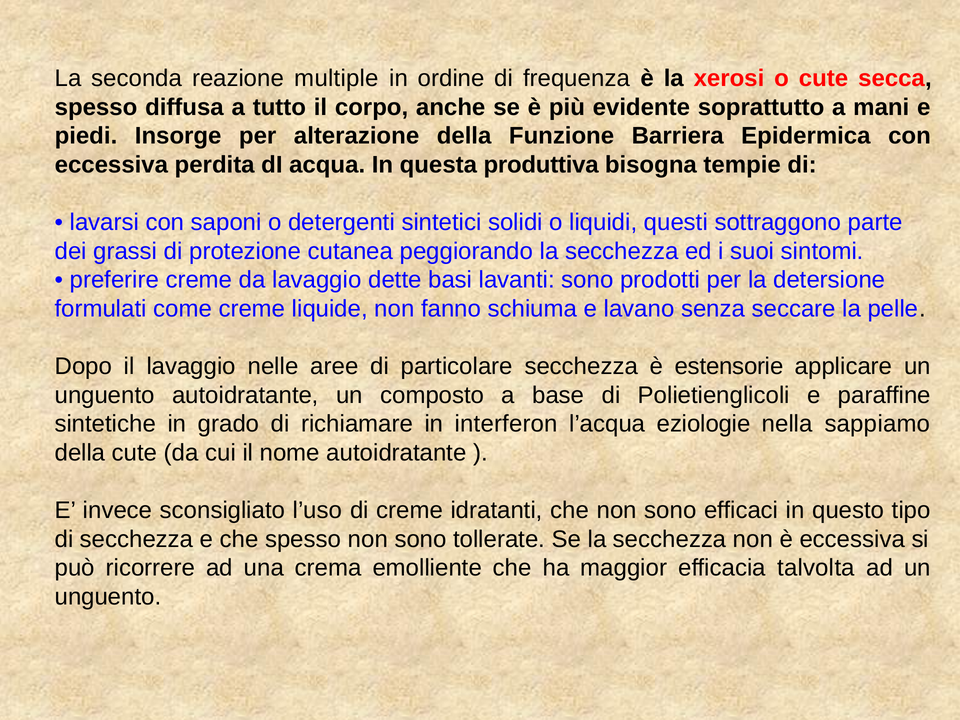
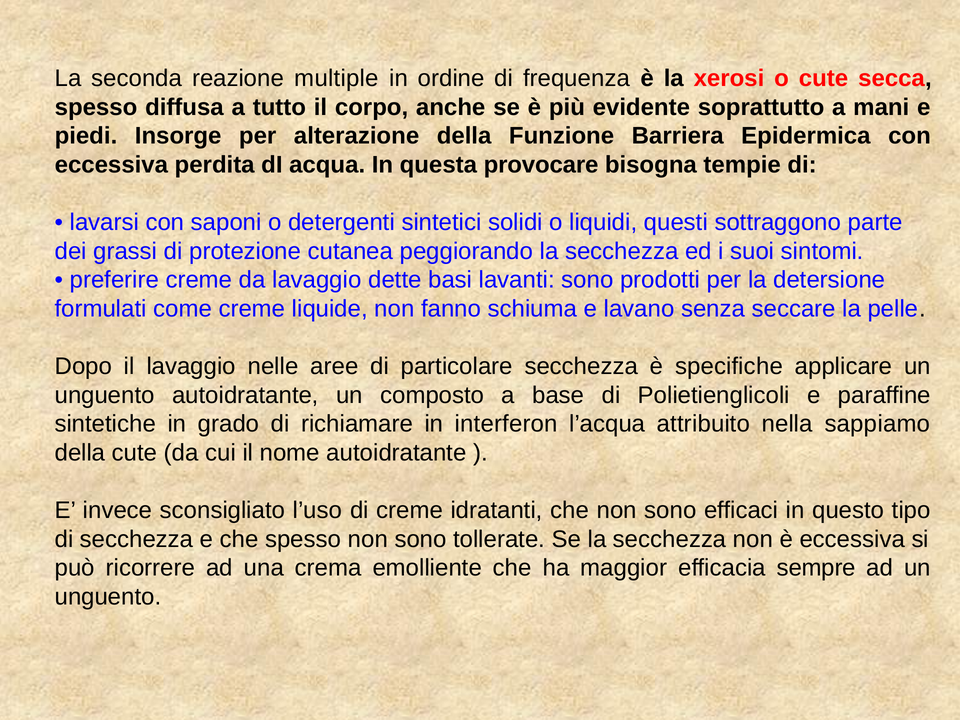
produttiva: produttiva -> provocare
estensorie: estensorie -> specifiche
eziologie: eziologie -> attribuito
talvolta: talvolta -> sempre
